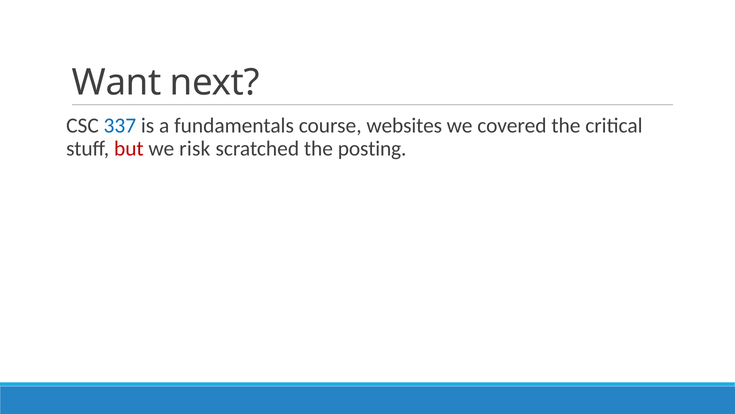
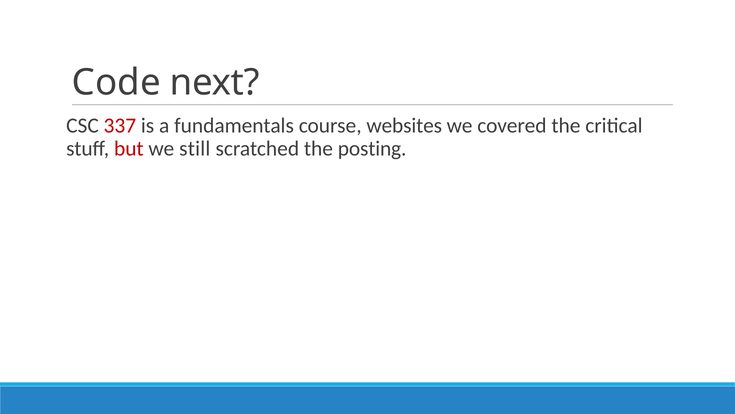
Want: Want -> Code
337 colour: blue -> red
risk: risk -> still
